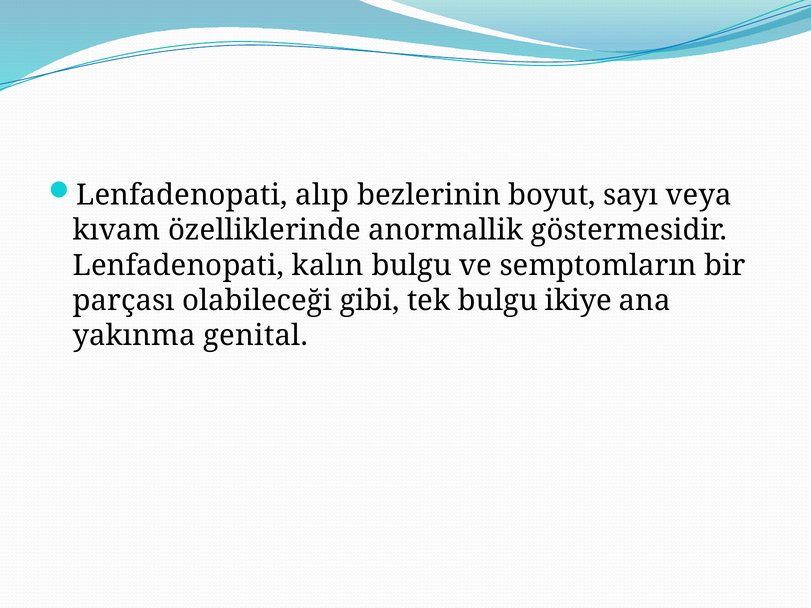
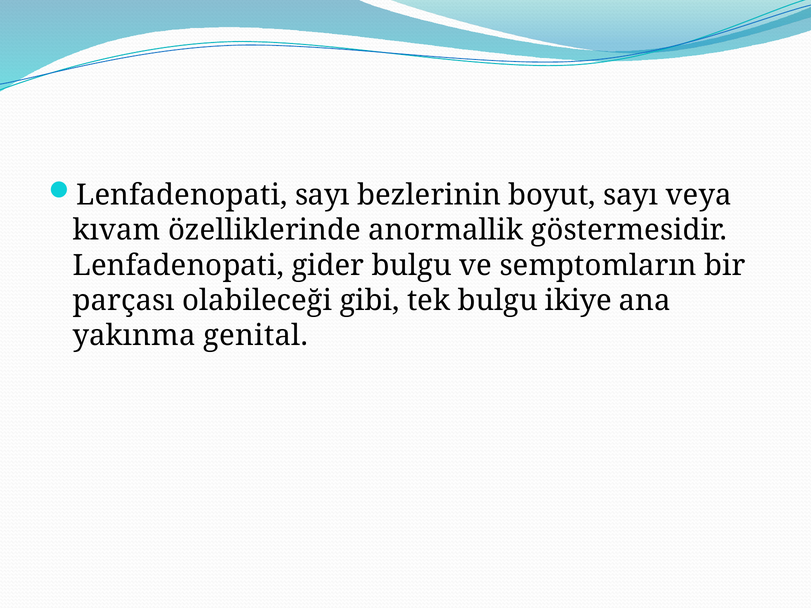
Lenfadenopati alıp: alıp -> sayı
kalın: kalın -> gider
